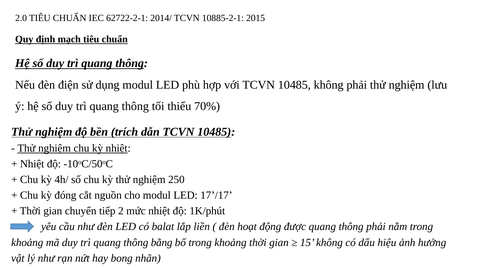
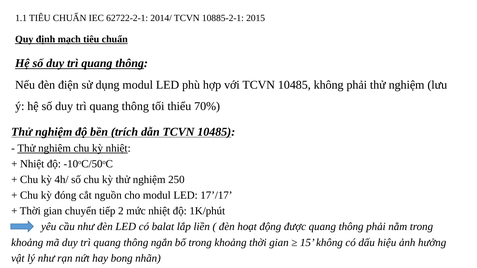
2.0: 2.0 -> 1.1
bằng: bằng -> ngắn
